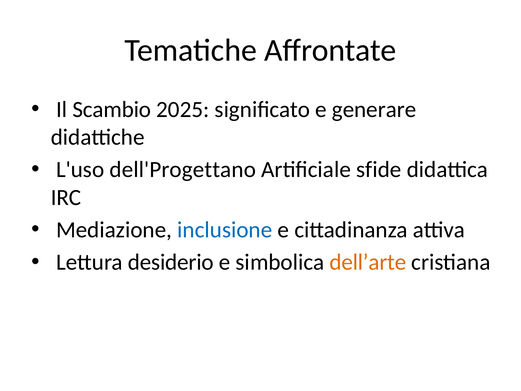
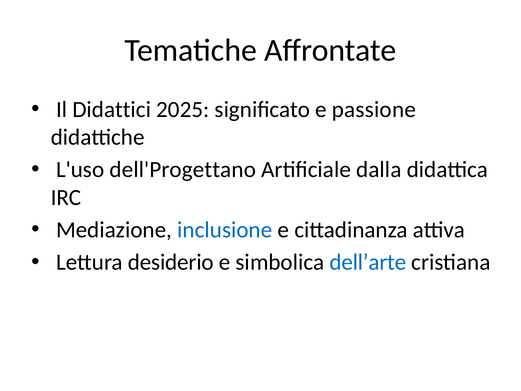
Scambio: Scambio -> Didattici
generare: generare -> passione
sfide: sfide -> dalla
dell’arte colour: orange -> blue
